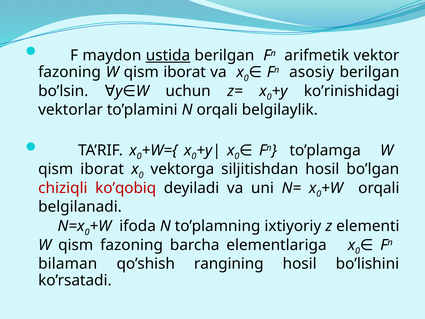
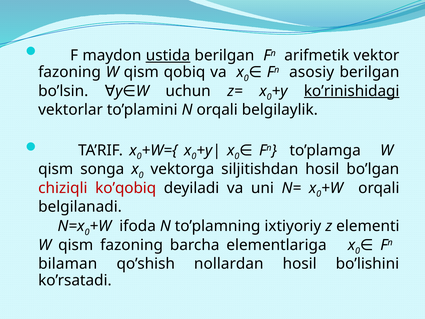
fazoning W qism iborat: iborat -> qobiq
ko’rinishidagi underline: none -> present
iborat at (102, 169): iborat -> songa
rangining: rangining -> nollardan
